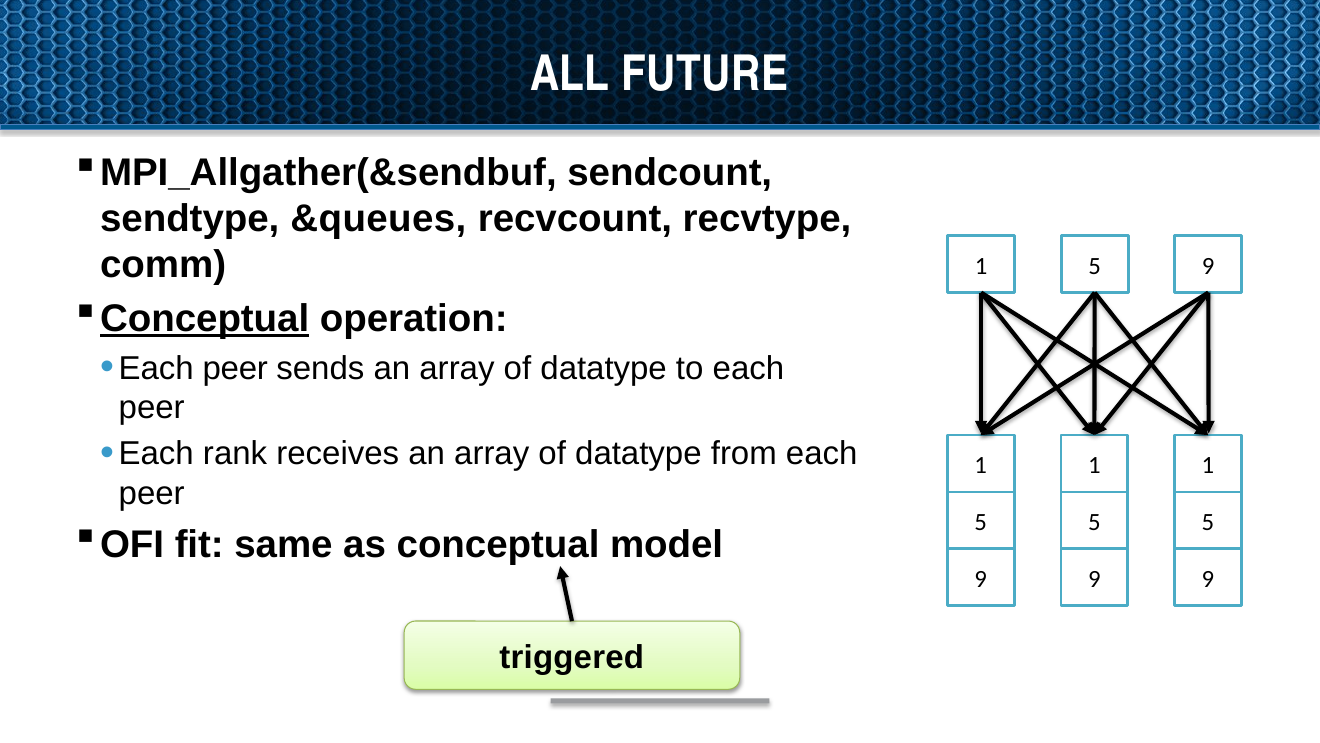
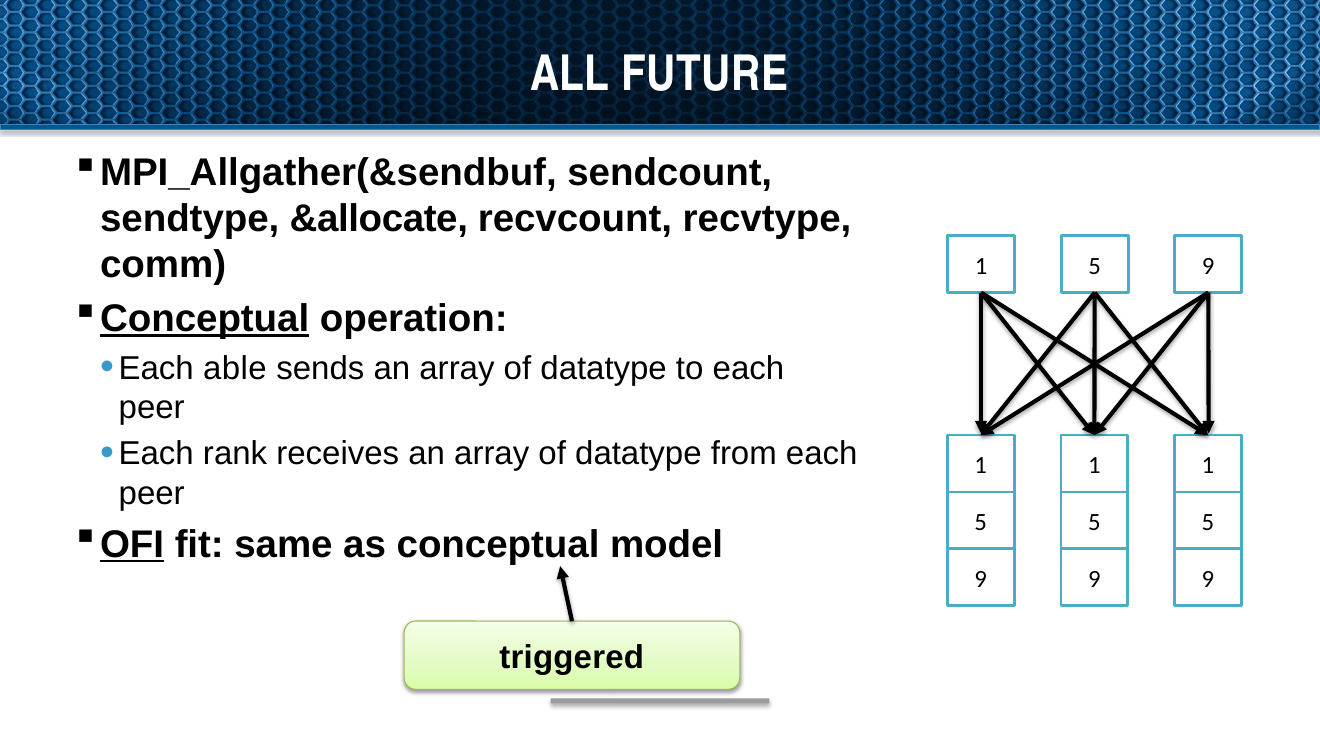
&queues: &queues -> &allocate
peer at (235, 368): peer -> able
OFI underline: none -> present
